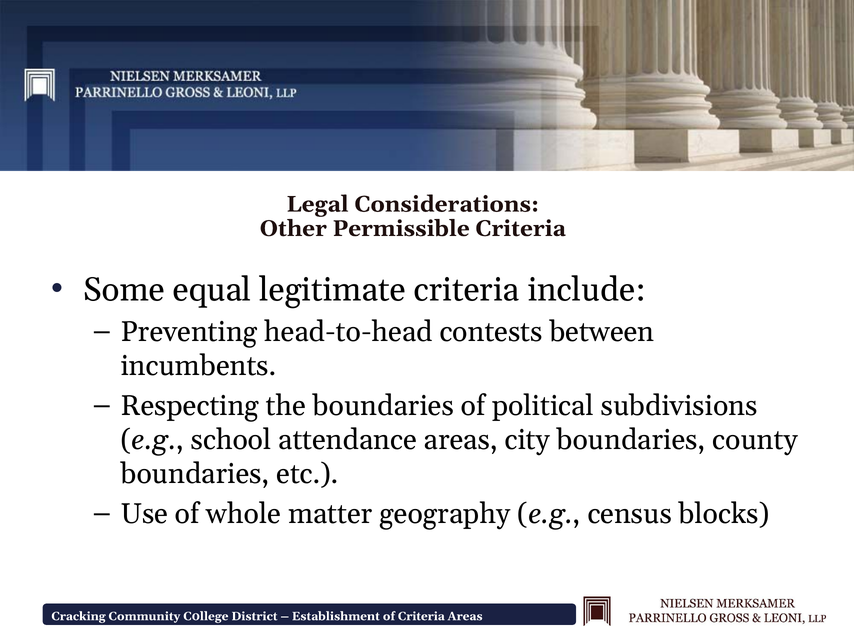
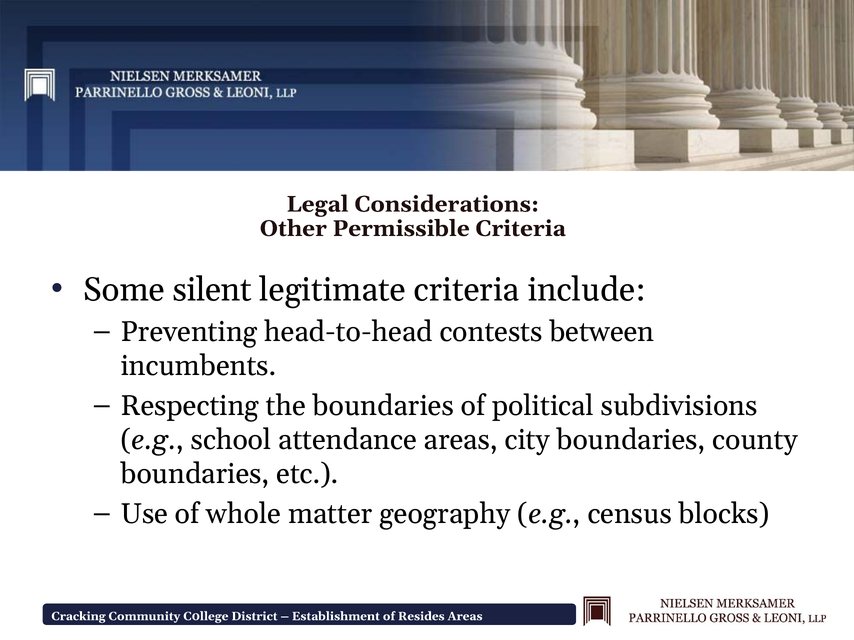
equal: equal -> silent
of Criteria: Criteria -> Resides
